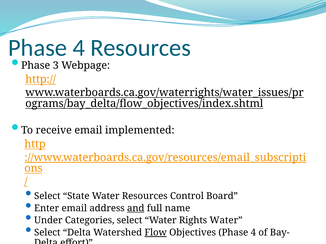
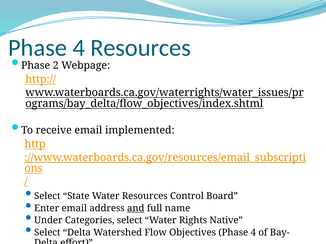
3: 3 -> 2
Rights Water: Water -> Native
Flow underline: present -> none
